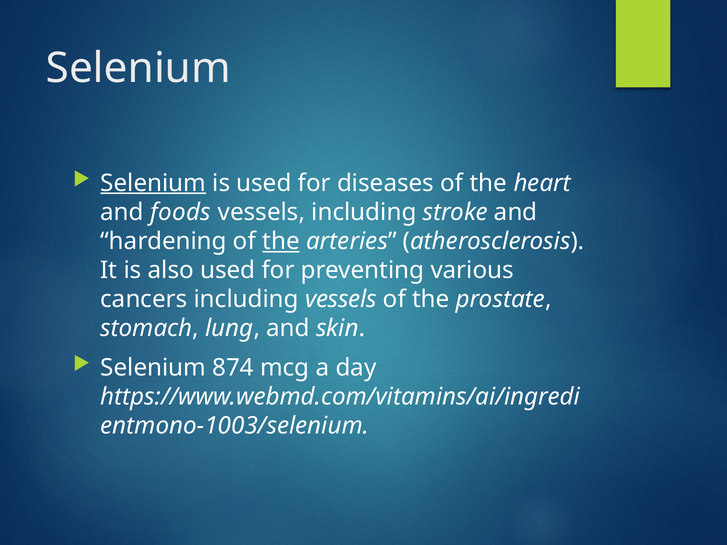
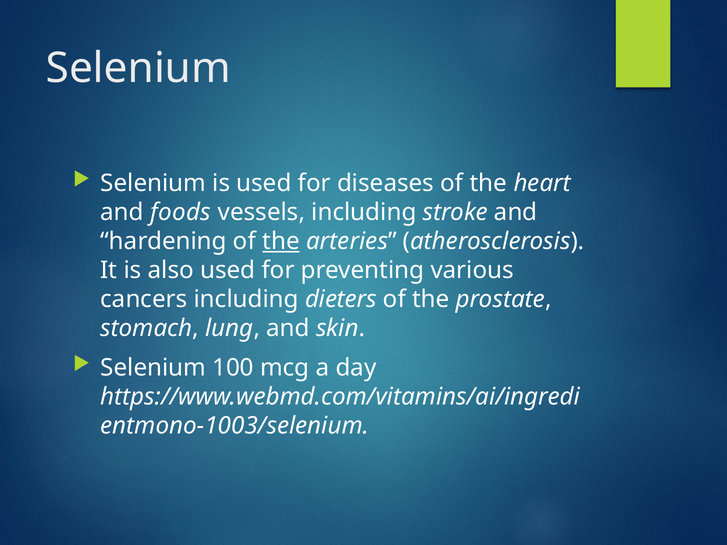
Selenium at (153, 183) underline: present -> none
including vessels: vessels -> dieters
874: 874 -> 100
